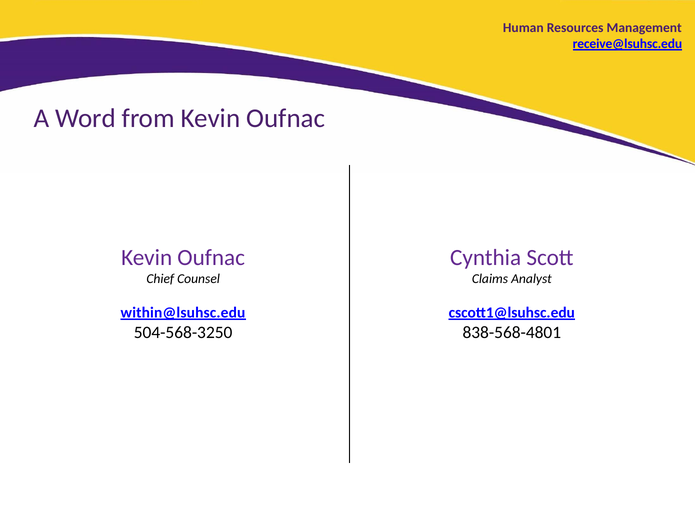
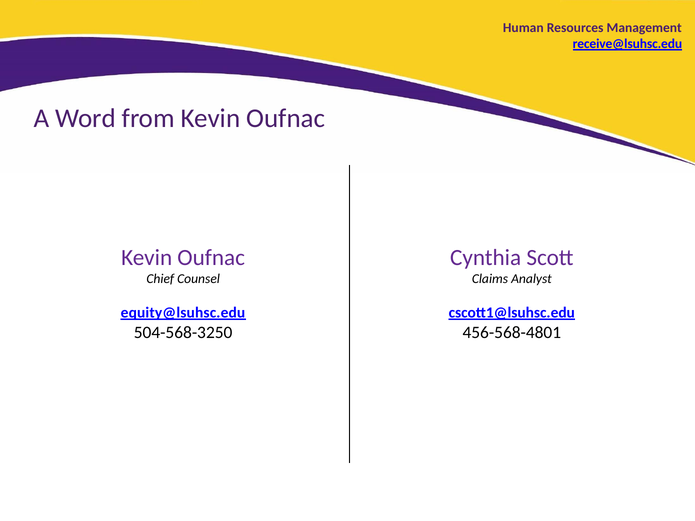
within@lsuhsc.edu: within@lsuhsc.edu -> equity@lsuhsc.edu
838-568-4801: 838-568-4801 -> 456-568-4801
